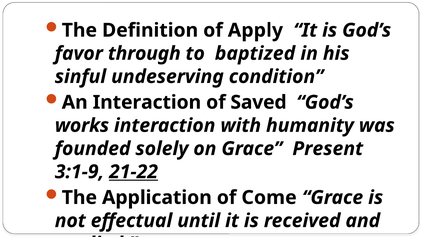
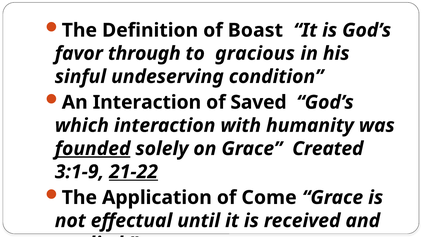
Apply: Apply -> Boast
baptized: baptized -> gracious
works: works -> which
founded underline: none -> present
Present: Present -> Created
